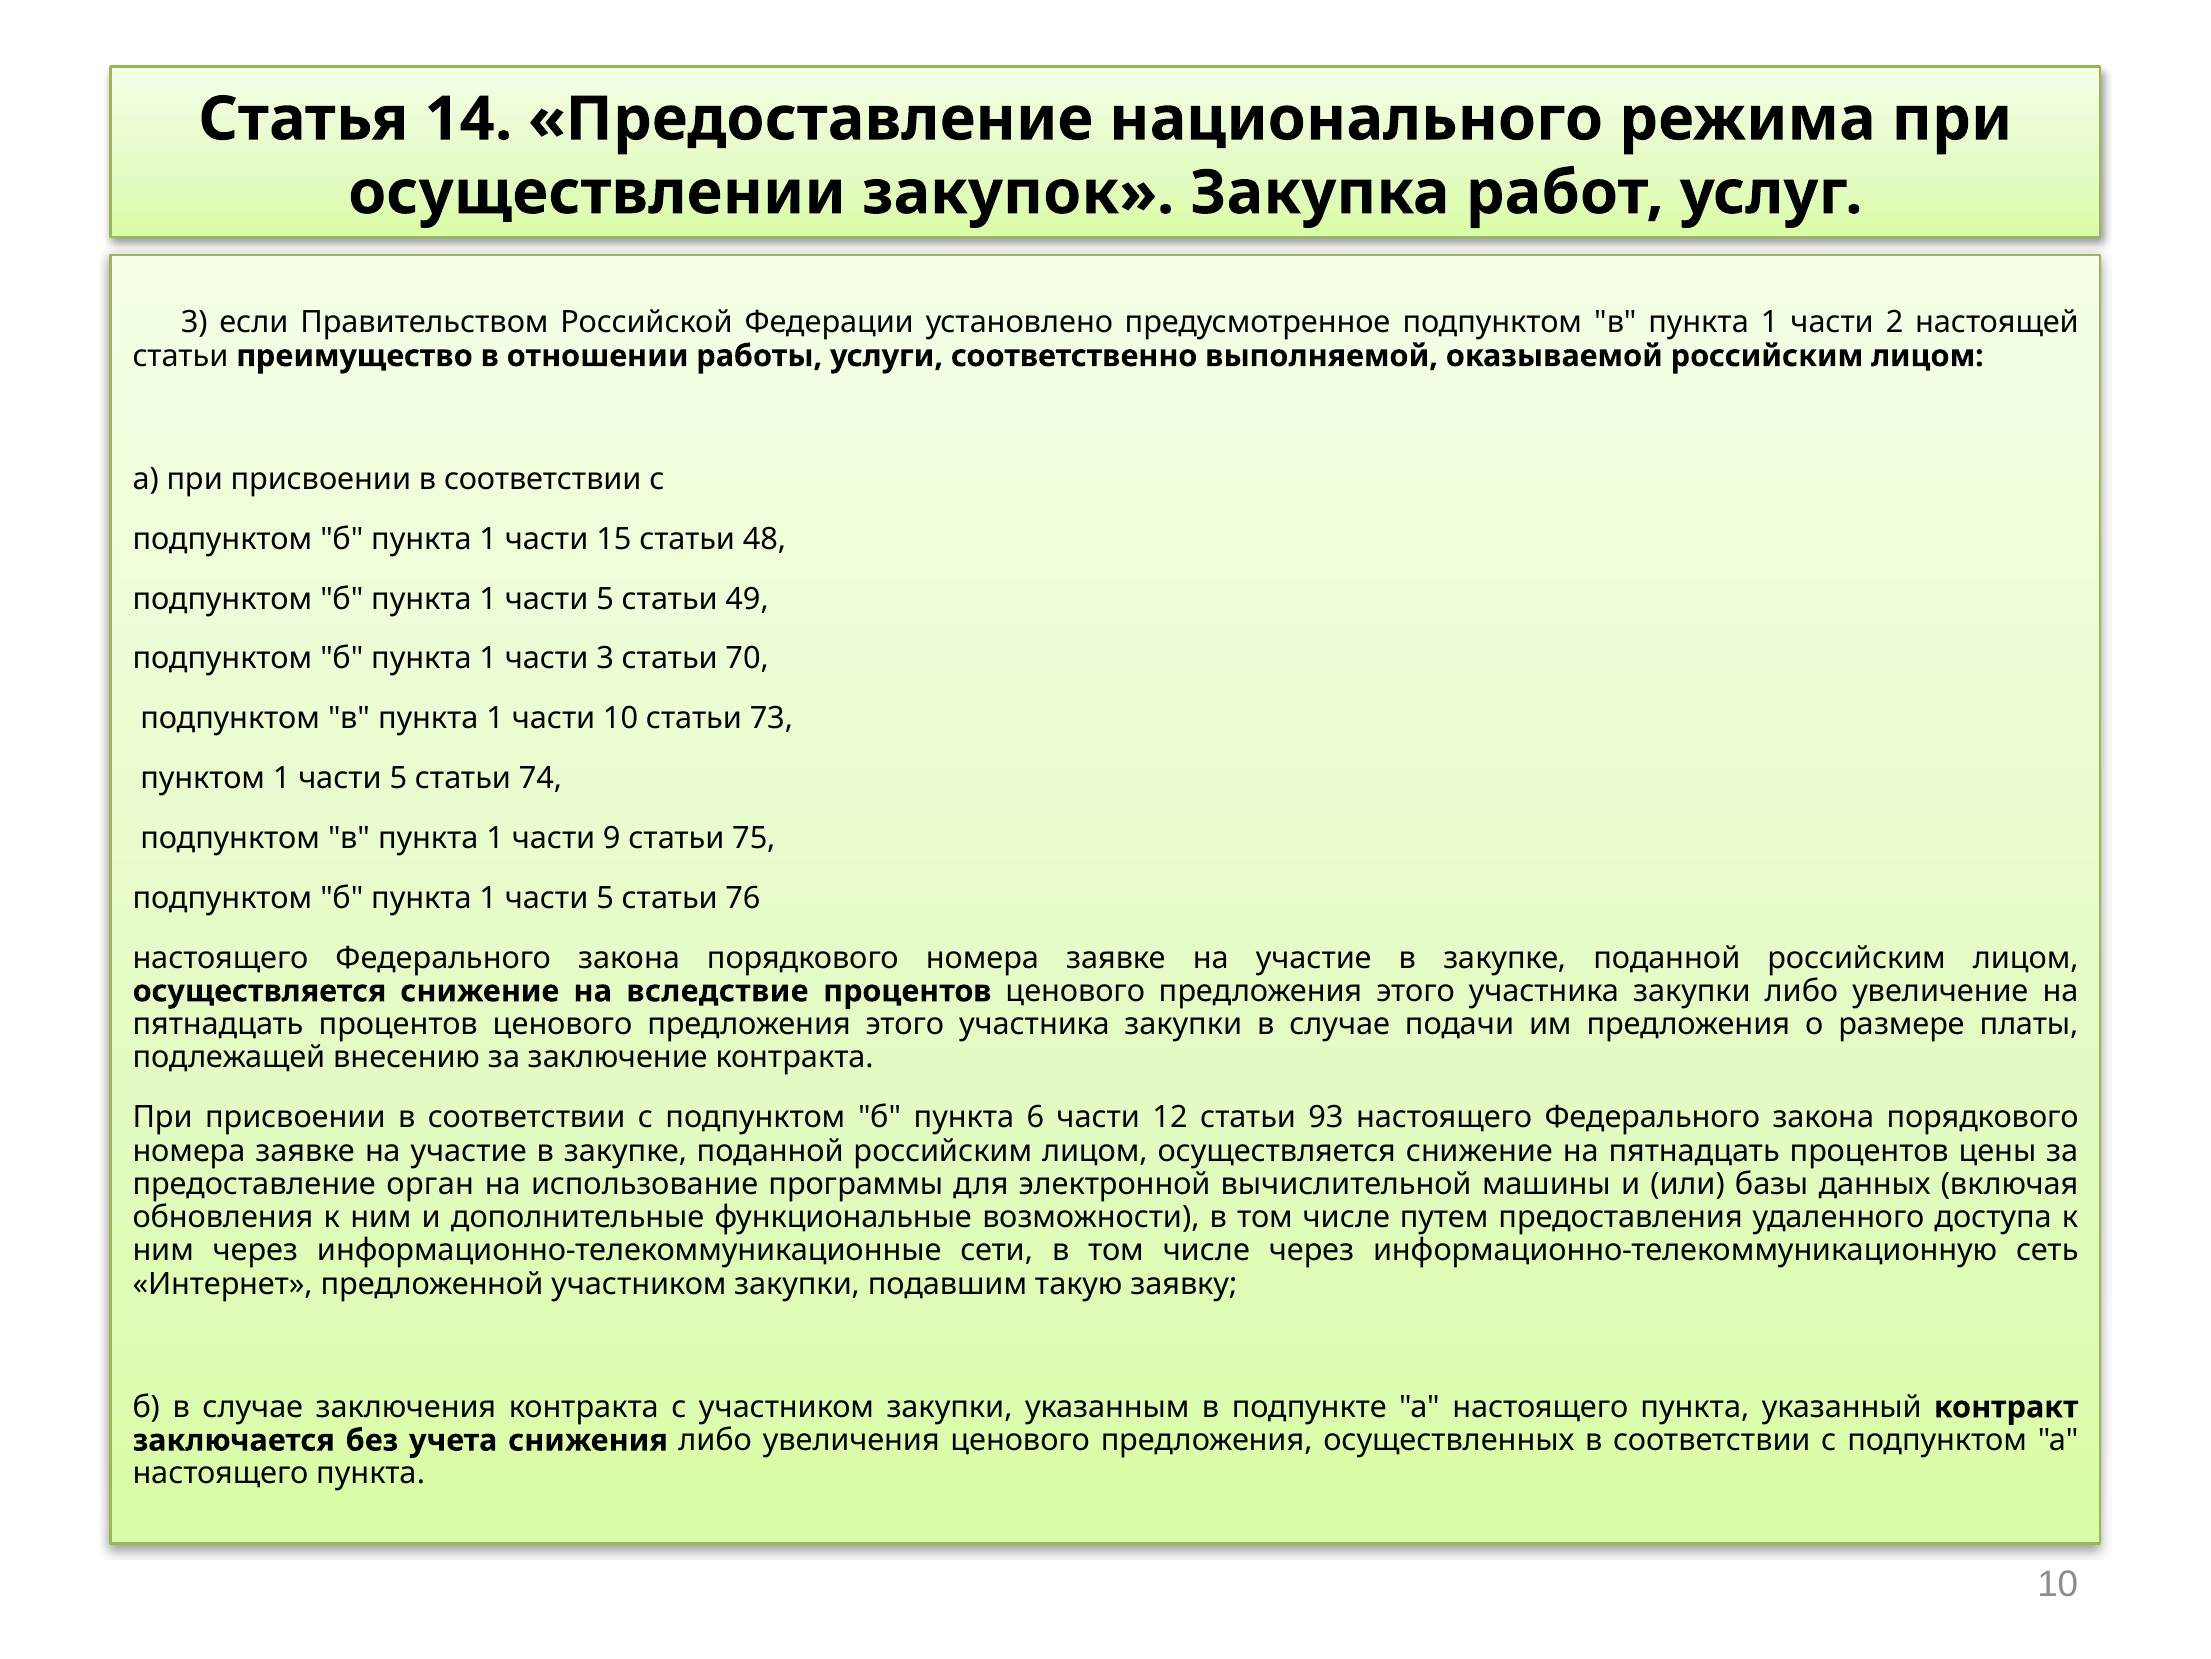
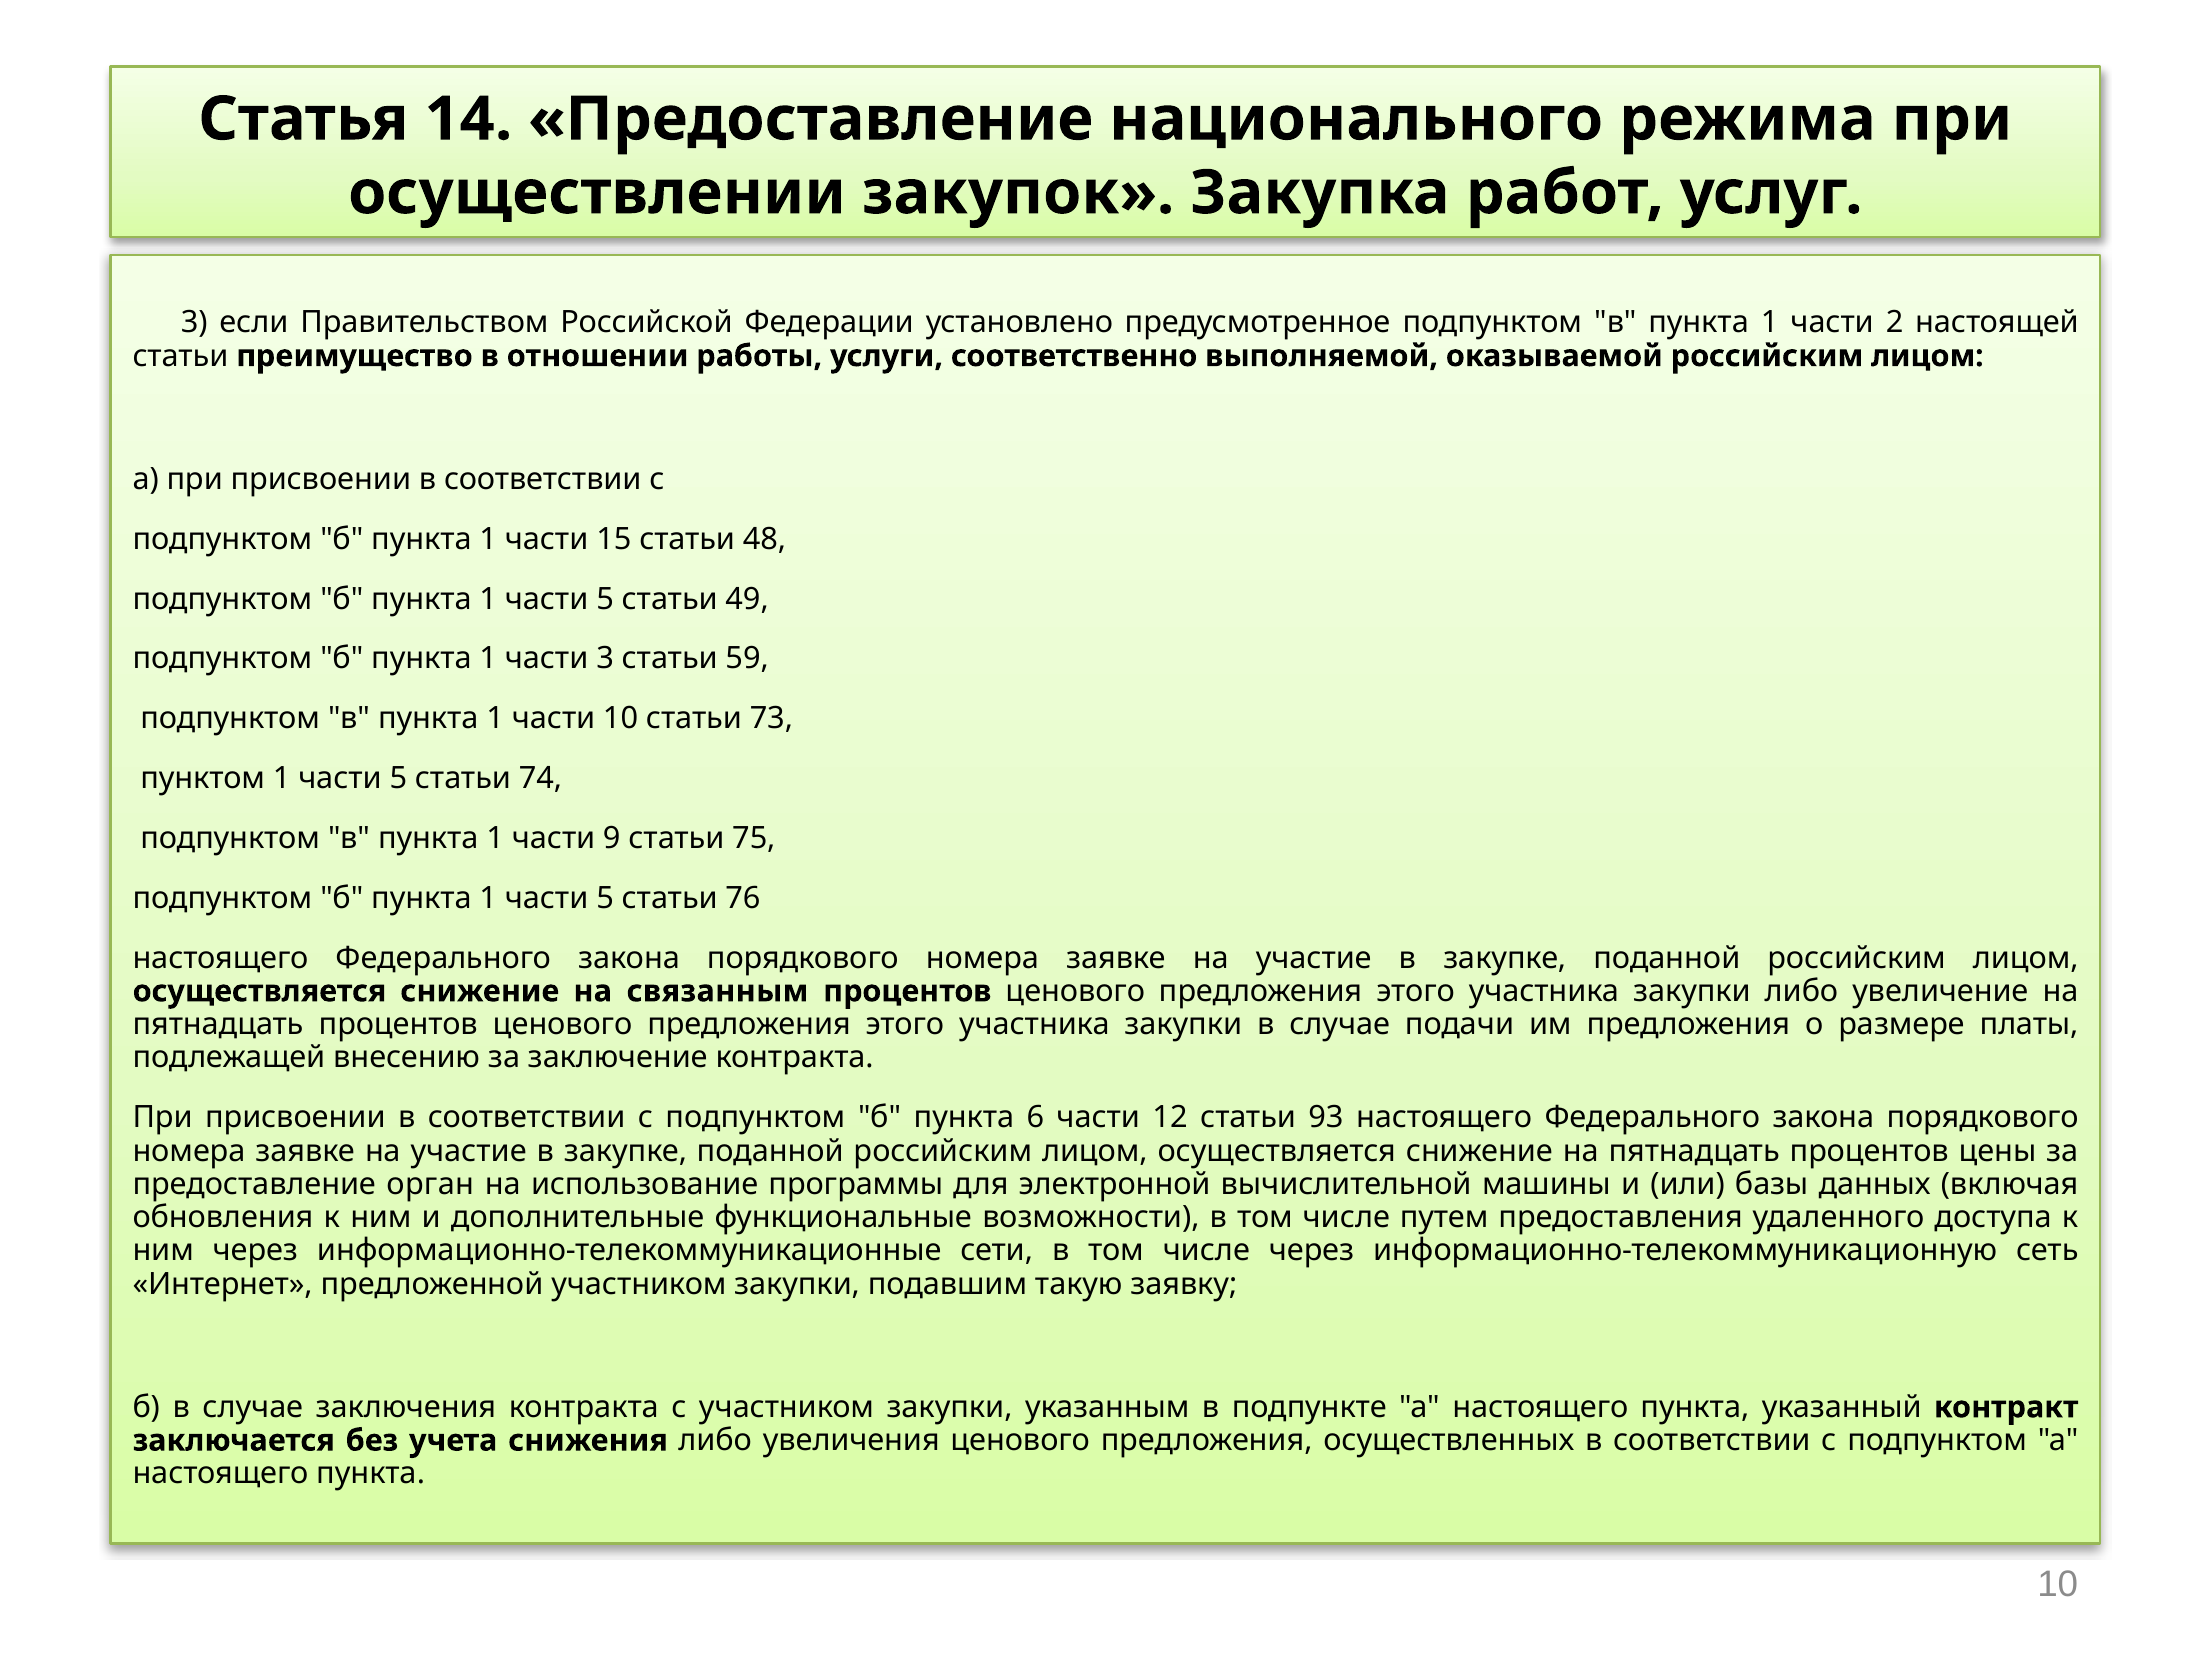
70: 70 -> 59
вследствие: вследствие -> связанным
